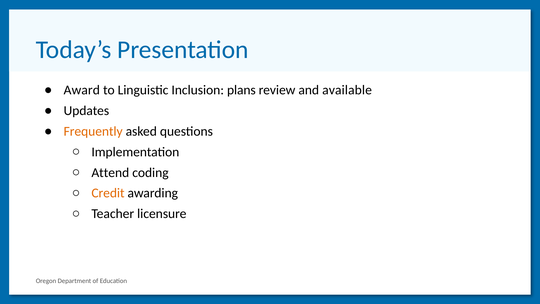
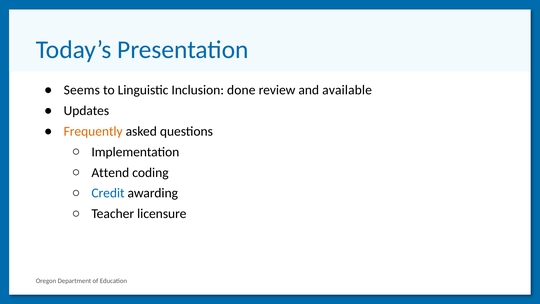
Award: Award -> Seems
plans: plans -> done
Credit colour: orange -> blue
